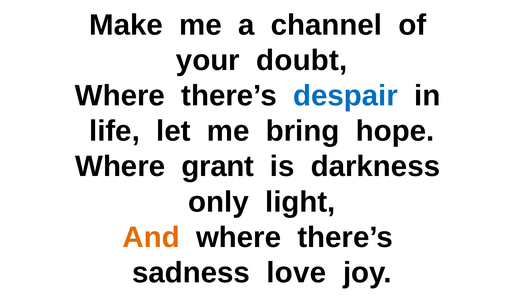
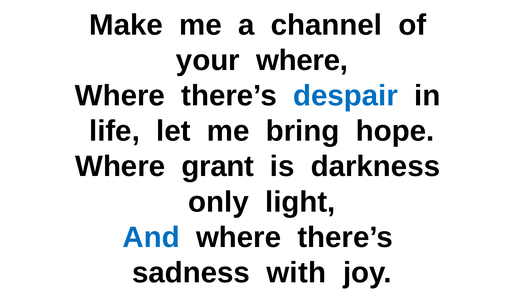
your doubt: doubt -> where
And colour: orange -> blue
love: love -> with
